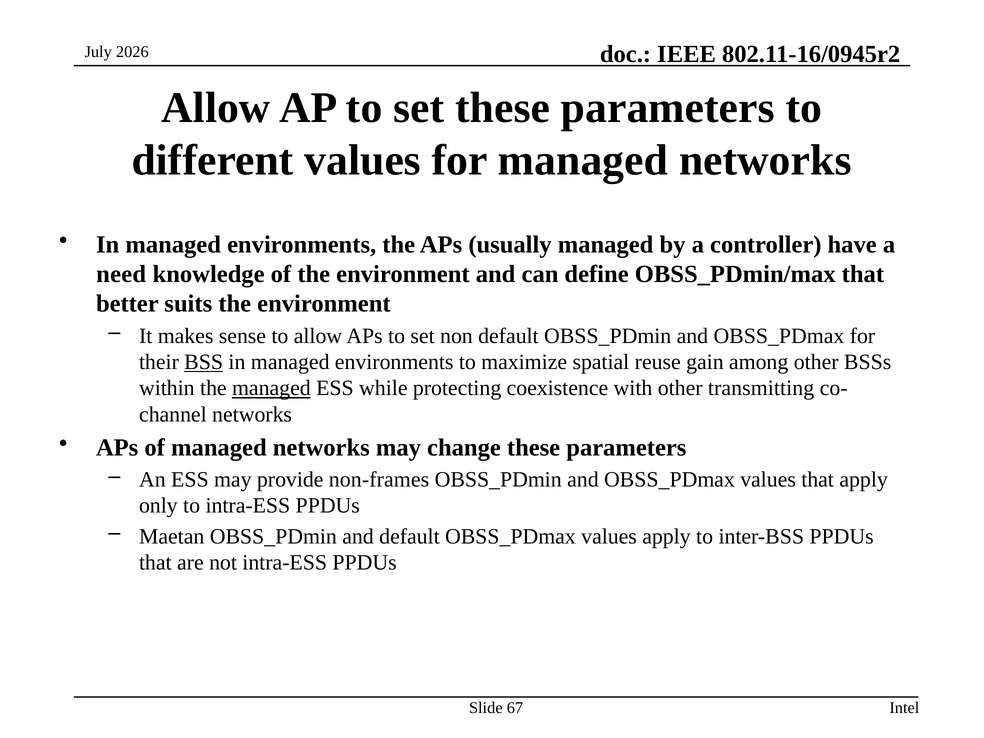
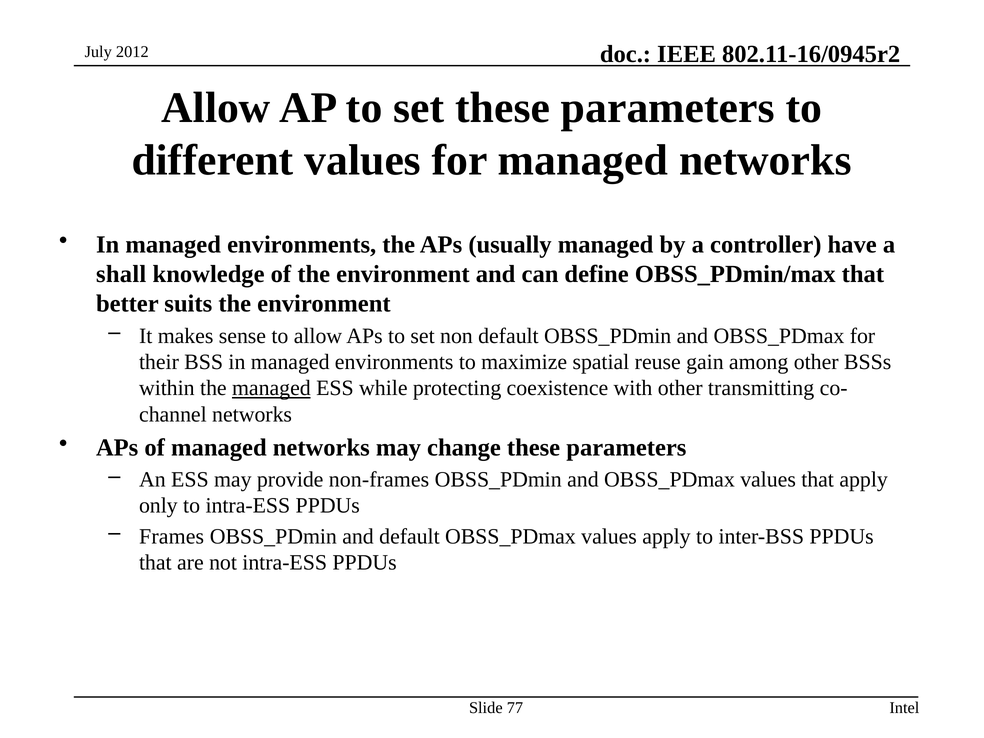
2026: 2026 -> 2012
need: need -> shall
BSS underline: present -> none
Maetan: Maetan -> Frames
67: 67 -> 77
